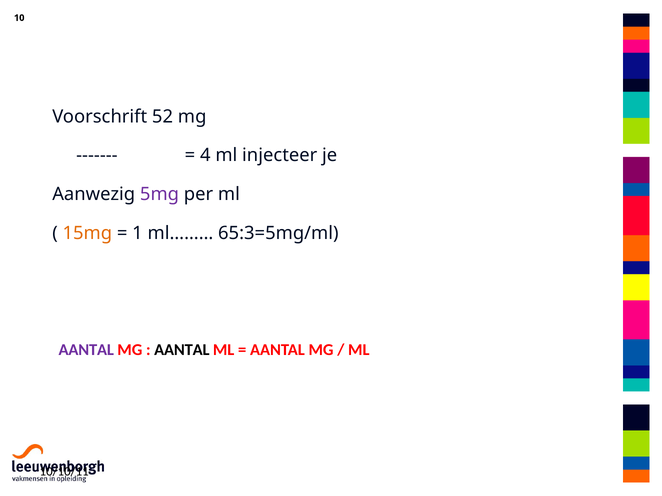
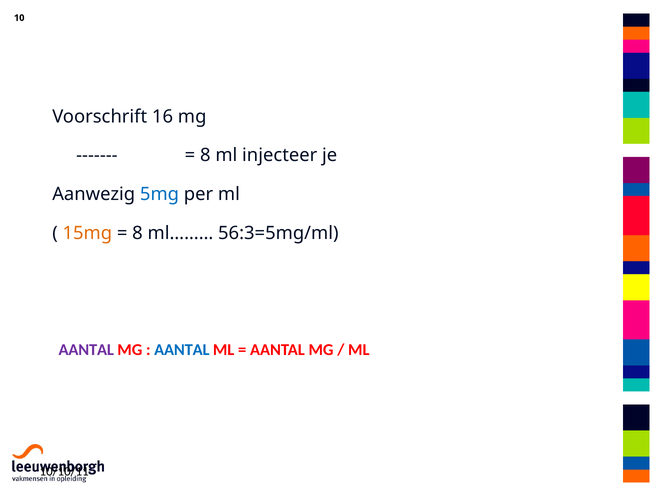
52: 52 -> 16
4 at (205, 156): 4 -> 8
5mg colour: purple -> blue
1 at (137, 233): 1 -> 8
65:3=5mg/ml: 65:3=5mg/ml -> 56:3=5mg/ml
AANTAL at (182, 350) colour: black -> blue
